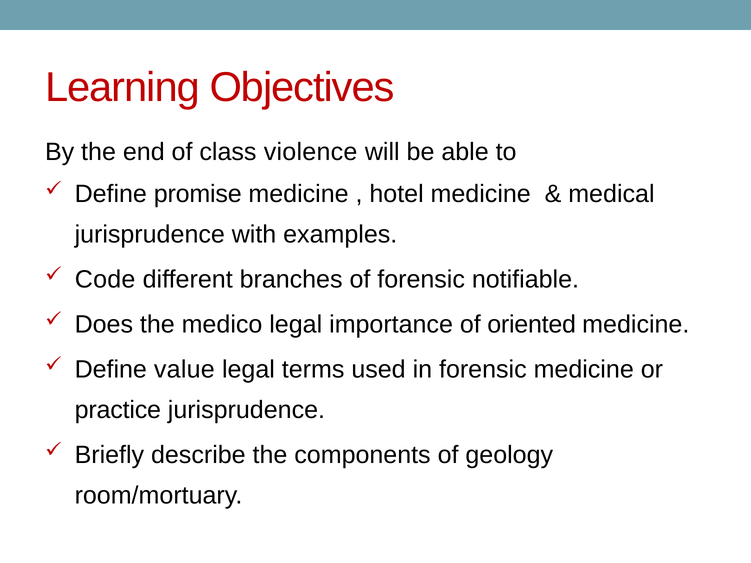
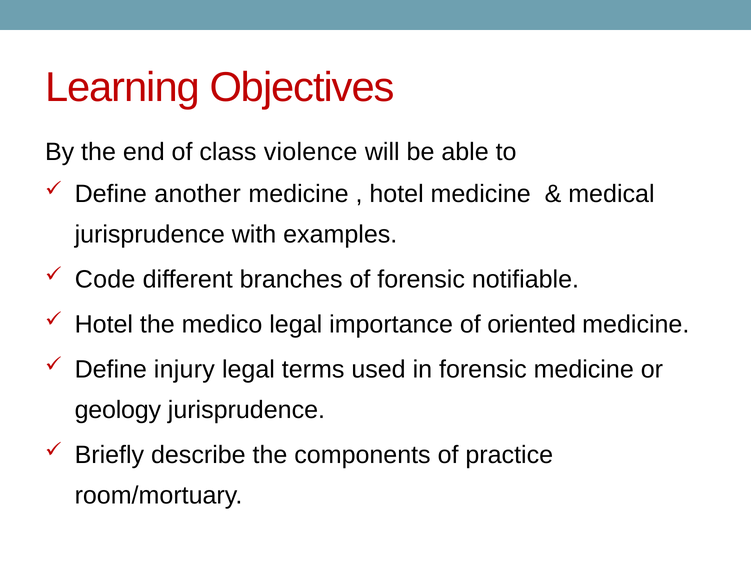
promise: promise -> another
Does at (104, 325): Does -> Hotel
value: value -> injury
practice: practice -> geology
geology: geology -> practice
